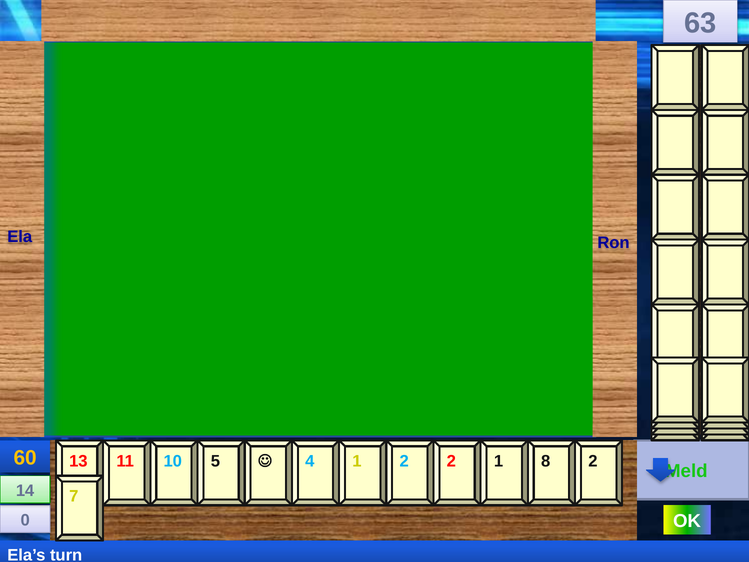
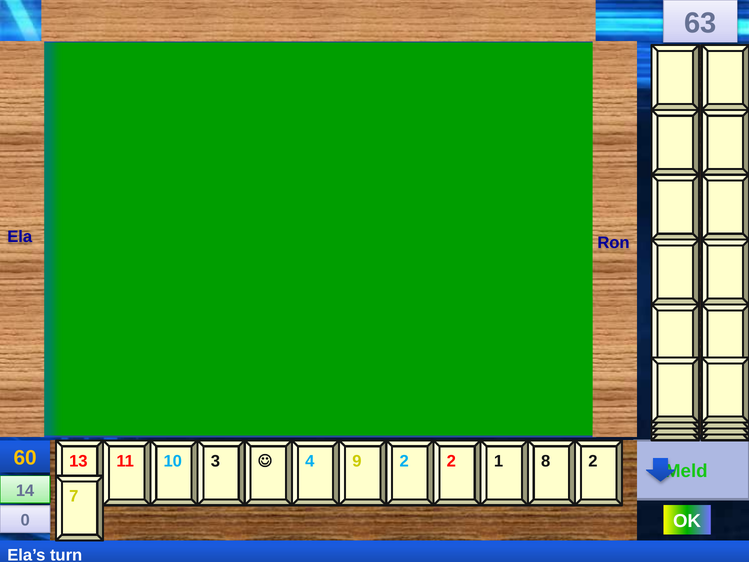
5: 5 -> 3
4 1: 1 -> 9
